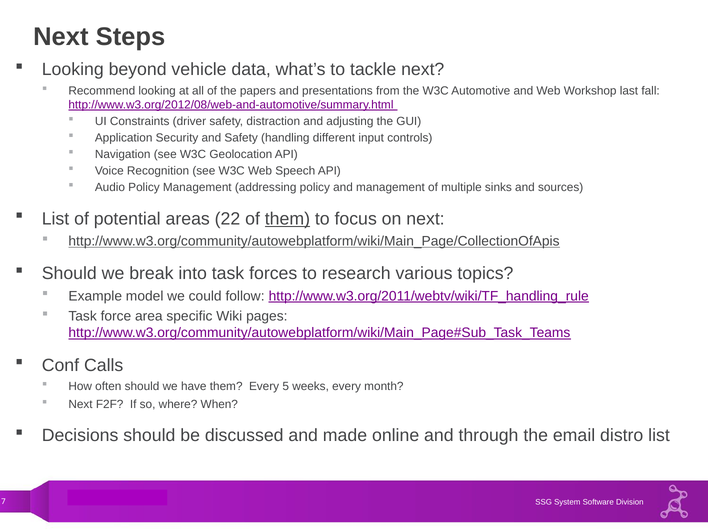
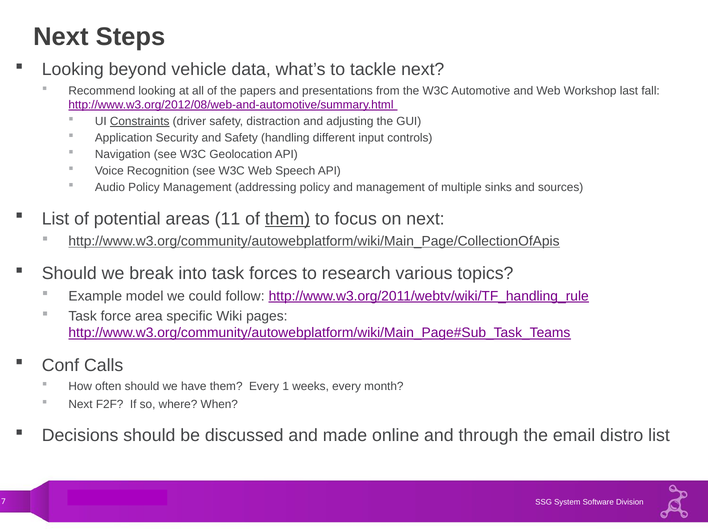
Constraints underline: none -> present
22: 22 -> 11
5: 5 -> 1
